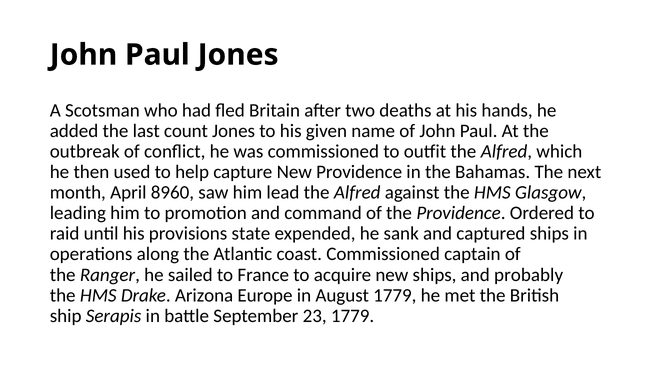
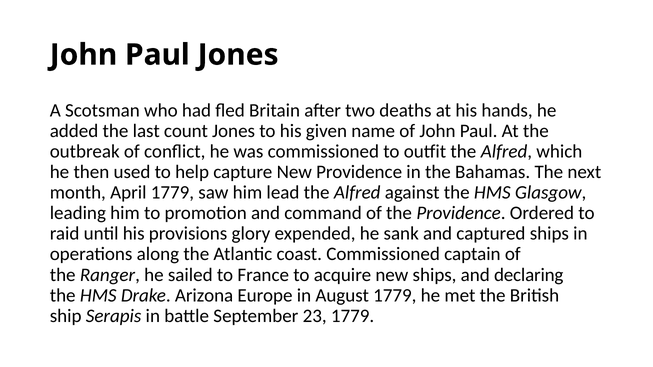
April 8960: 8960 -> 1779
state: state -> glory
probably: probably -> declaring
